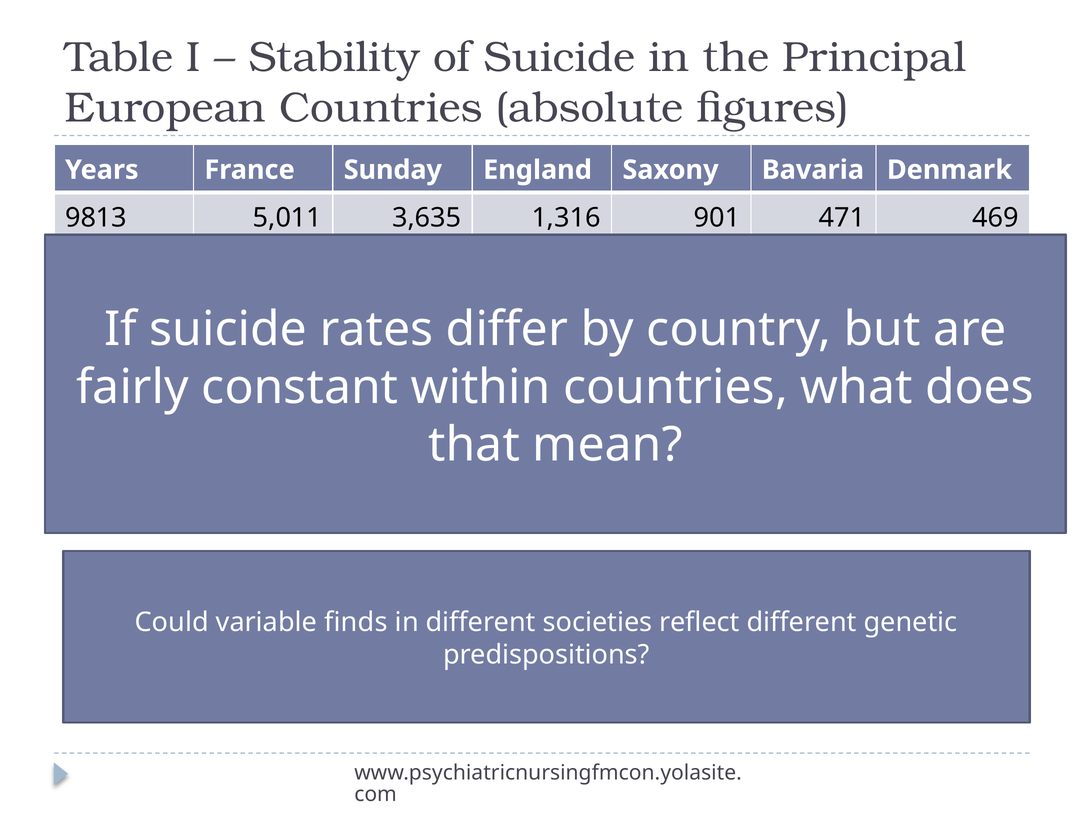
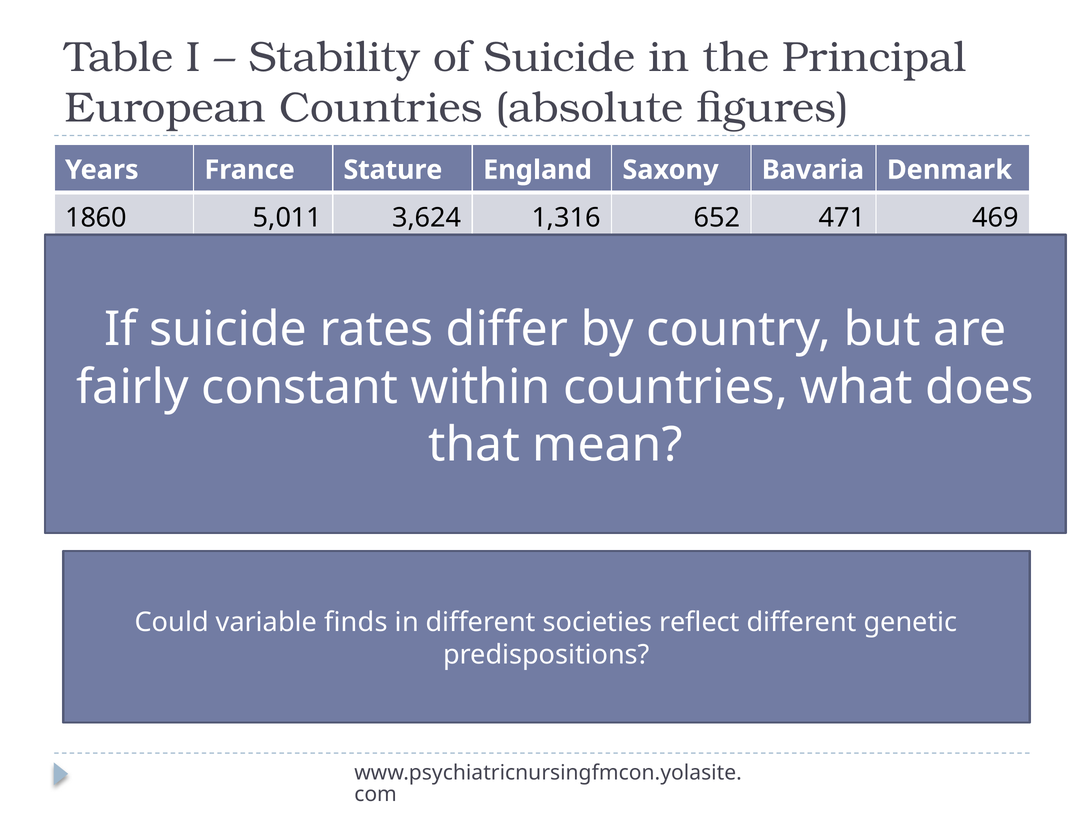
Sunday: Sunday -> Stature
9813: 9813 -> 1860
3,635: 3,635 -> 3,624
901: 901 -> 652
